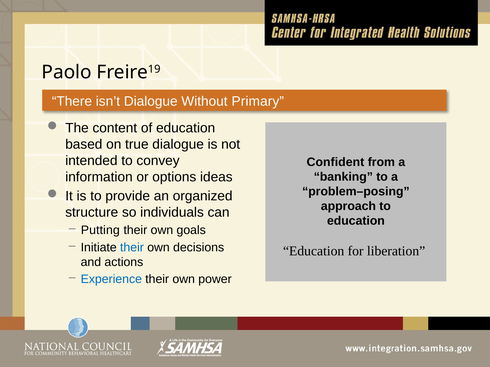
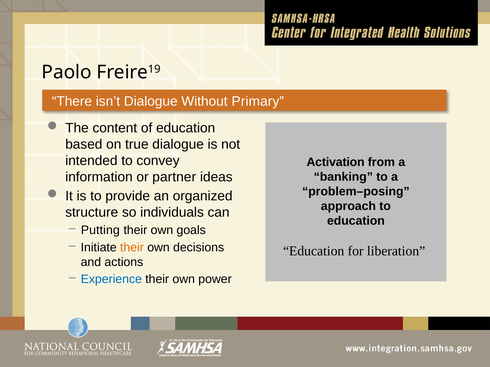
Confident: Confident -> Activation
options: options -> partner
their at (132, 248) colour: blue -> orange
